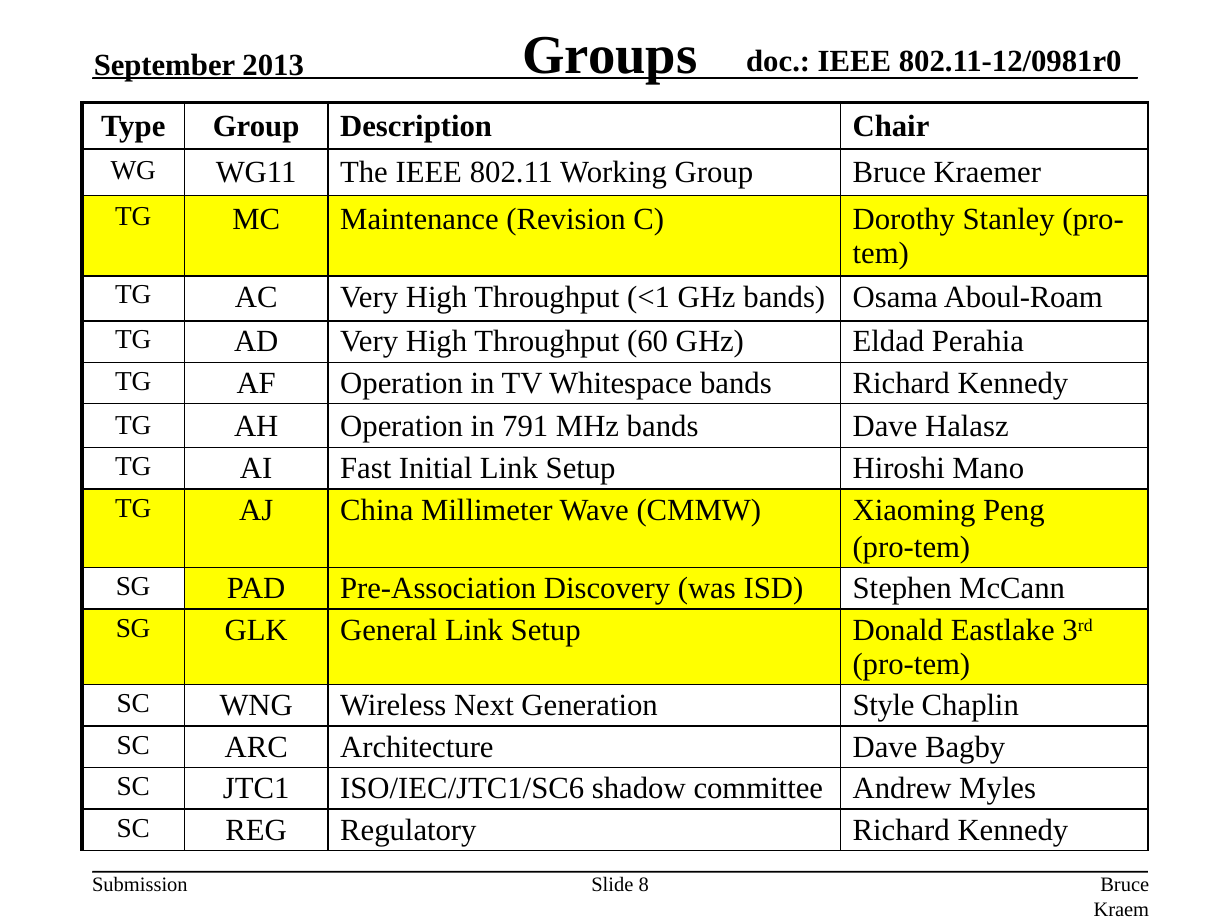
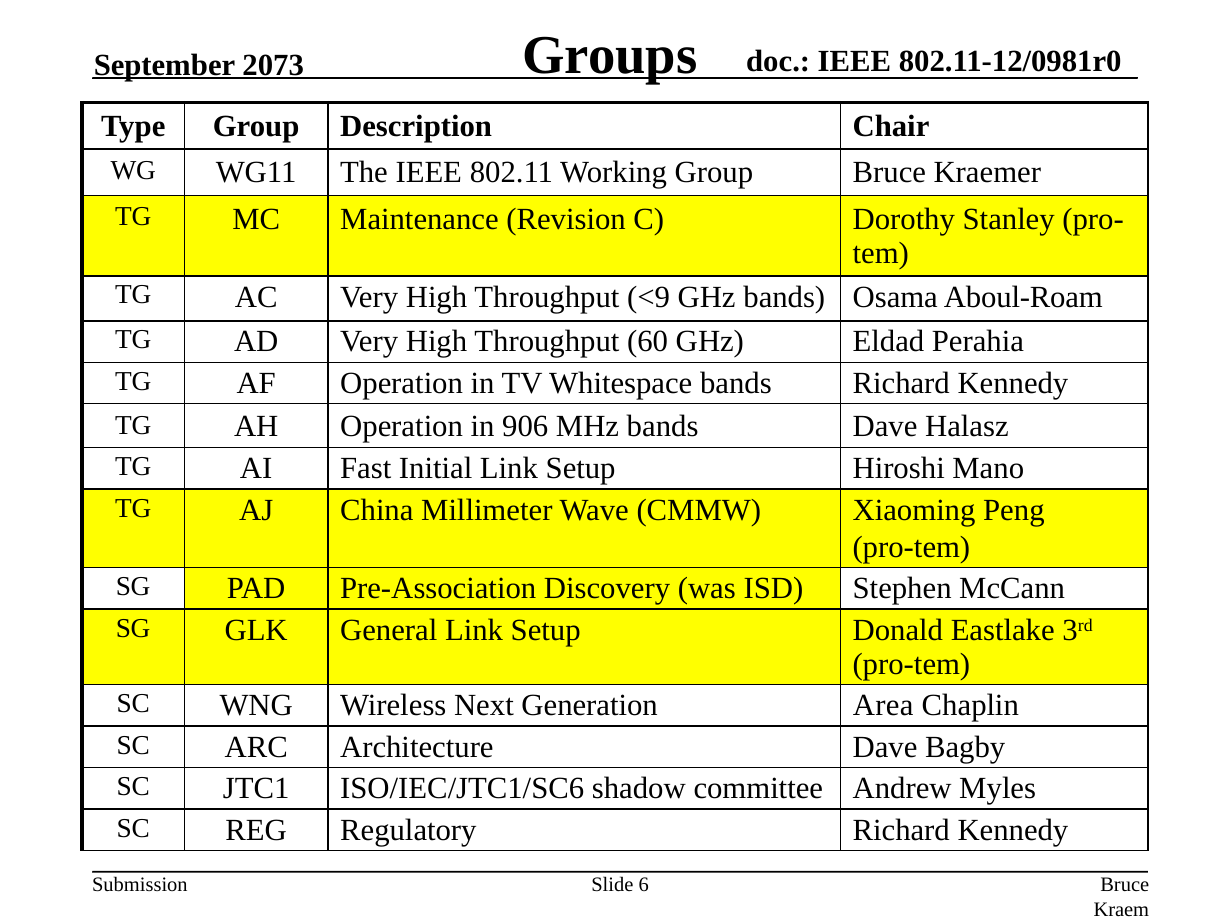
2013: 2013 -> 2073
<1: <1 -> <9
791: 791 -> 906
Style: Style -> Area
8: 8 -> 6
